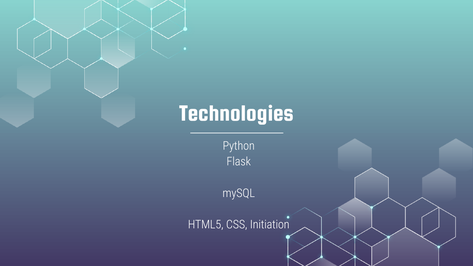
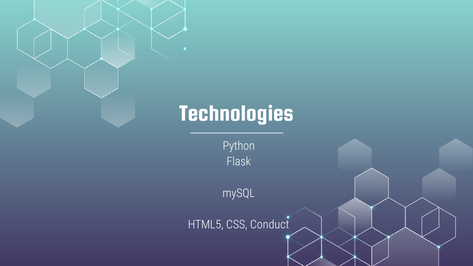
Initiation: Initiation -> Conduct
